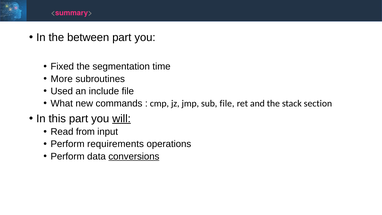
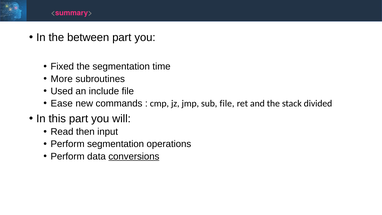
What: What -> Ease
section: section -> divided
will underline: present -> none
from: from -> then
Perform requirements: requirements -> segmentation
